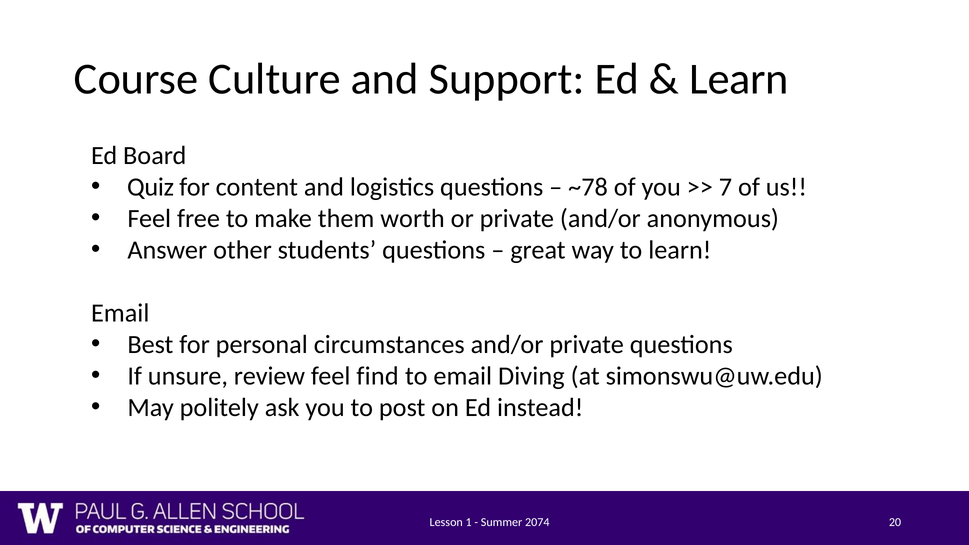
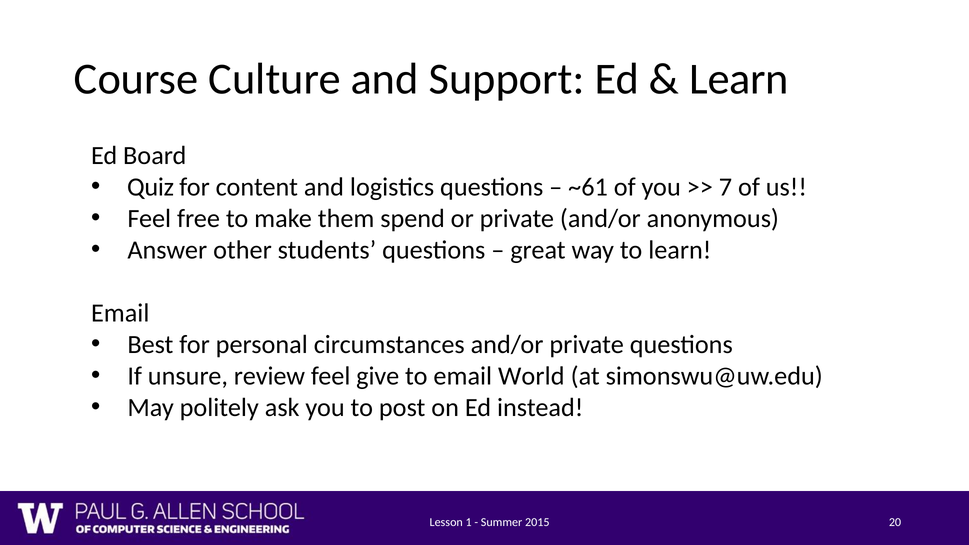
~78: ~78 -> ~61
worth: worth -> spend
find: find -> give
Diving: Diving -> World
2074: 2074 -> 2015
